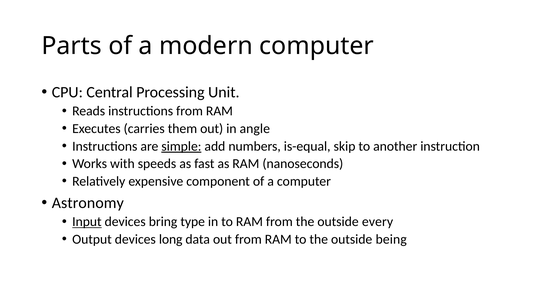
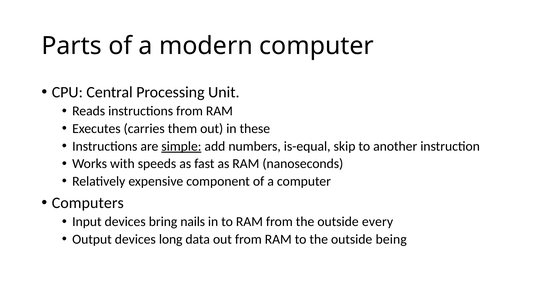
angle: angle -> these
Astronomy: Astronomy -> Computers
Input underline: present -> none
type: type -> nails
